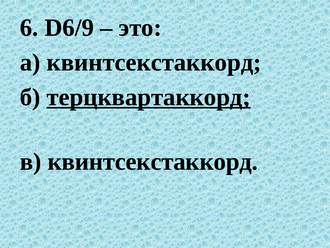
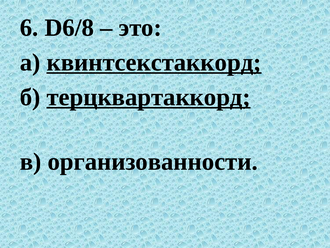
D6/9: D6/9 -> D6/8
квинтсекстаккорд at (154, 62) underline: none -> present
в квинтсекстаккорд: квинтсекстаккорд -> организованности
